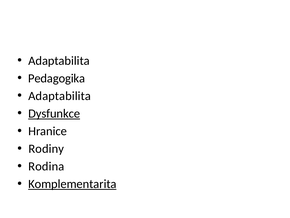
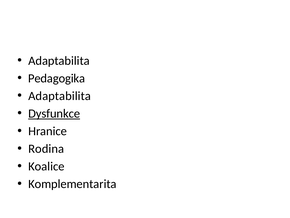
Rodiny: Rodiny -> Rodina
Rodina: Rodina -> Koalice
Komplementarita underline: present -> none
